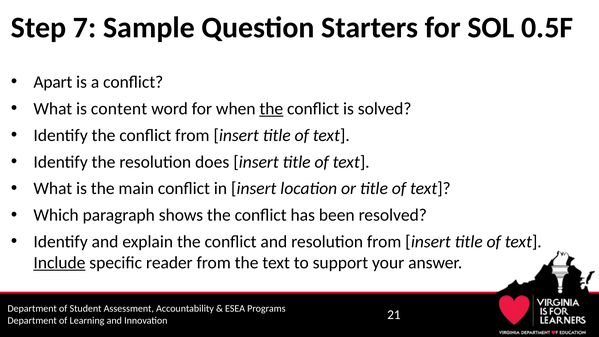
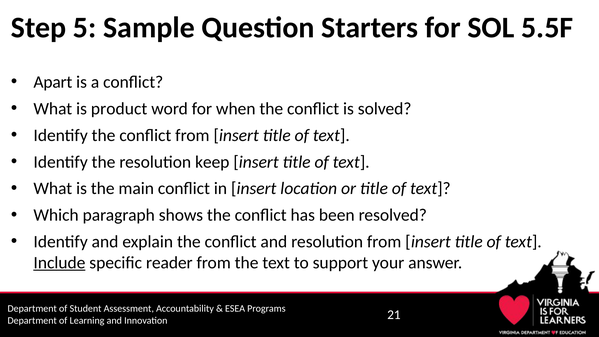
7: 7 -> 5
0.5F: 0.5F -> 5.5F
content: content -> product
the at (271, 109) underline: present -> none
does: does -> keep
